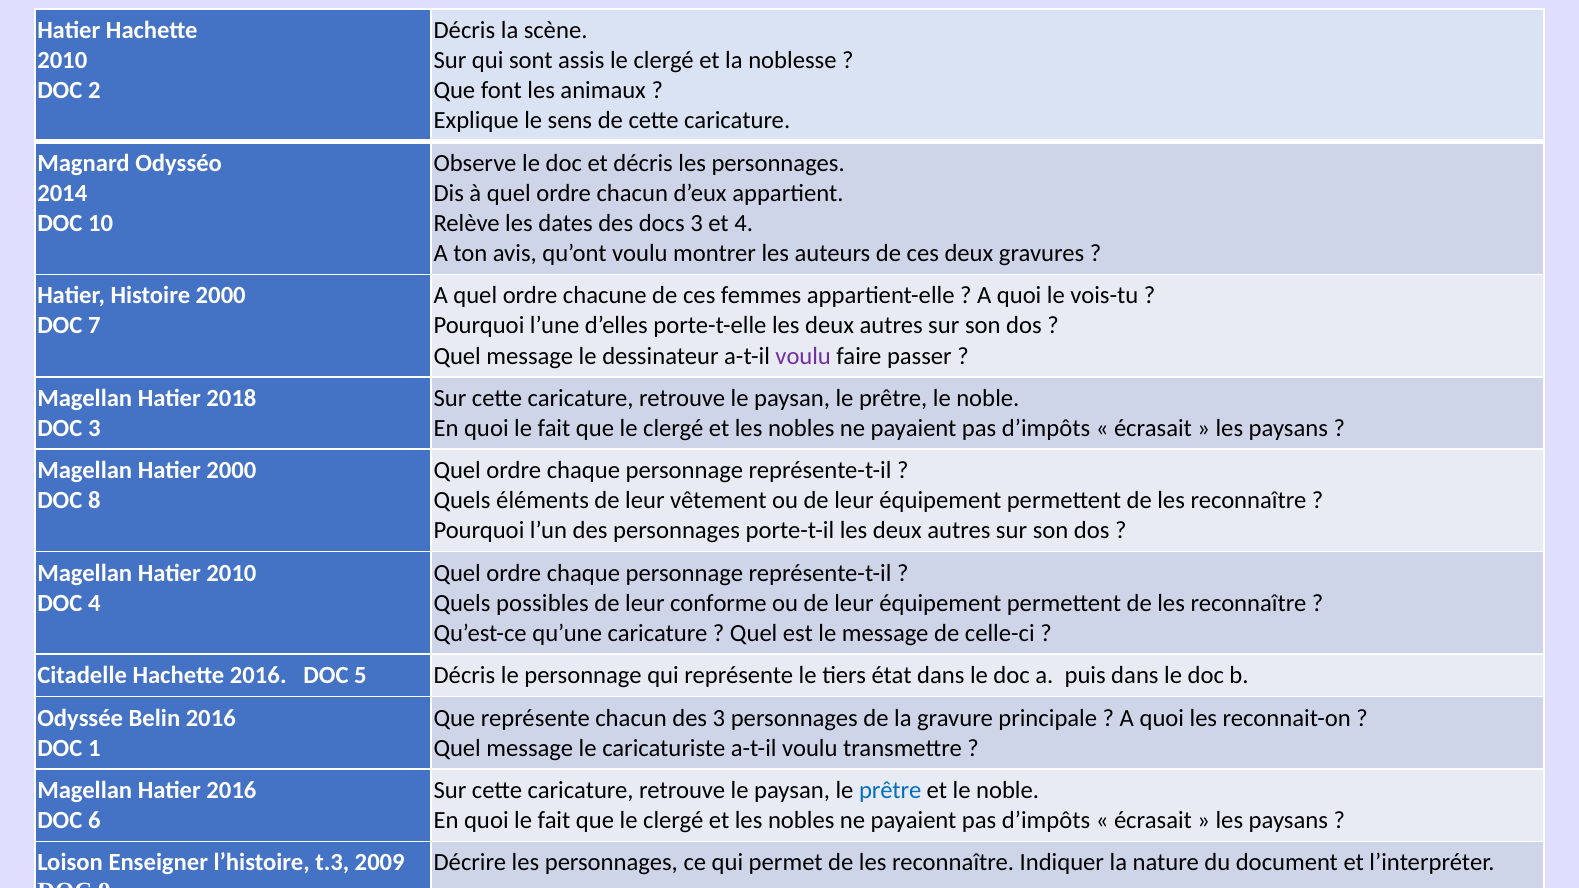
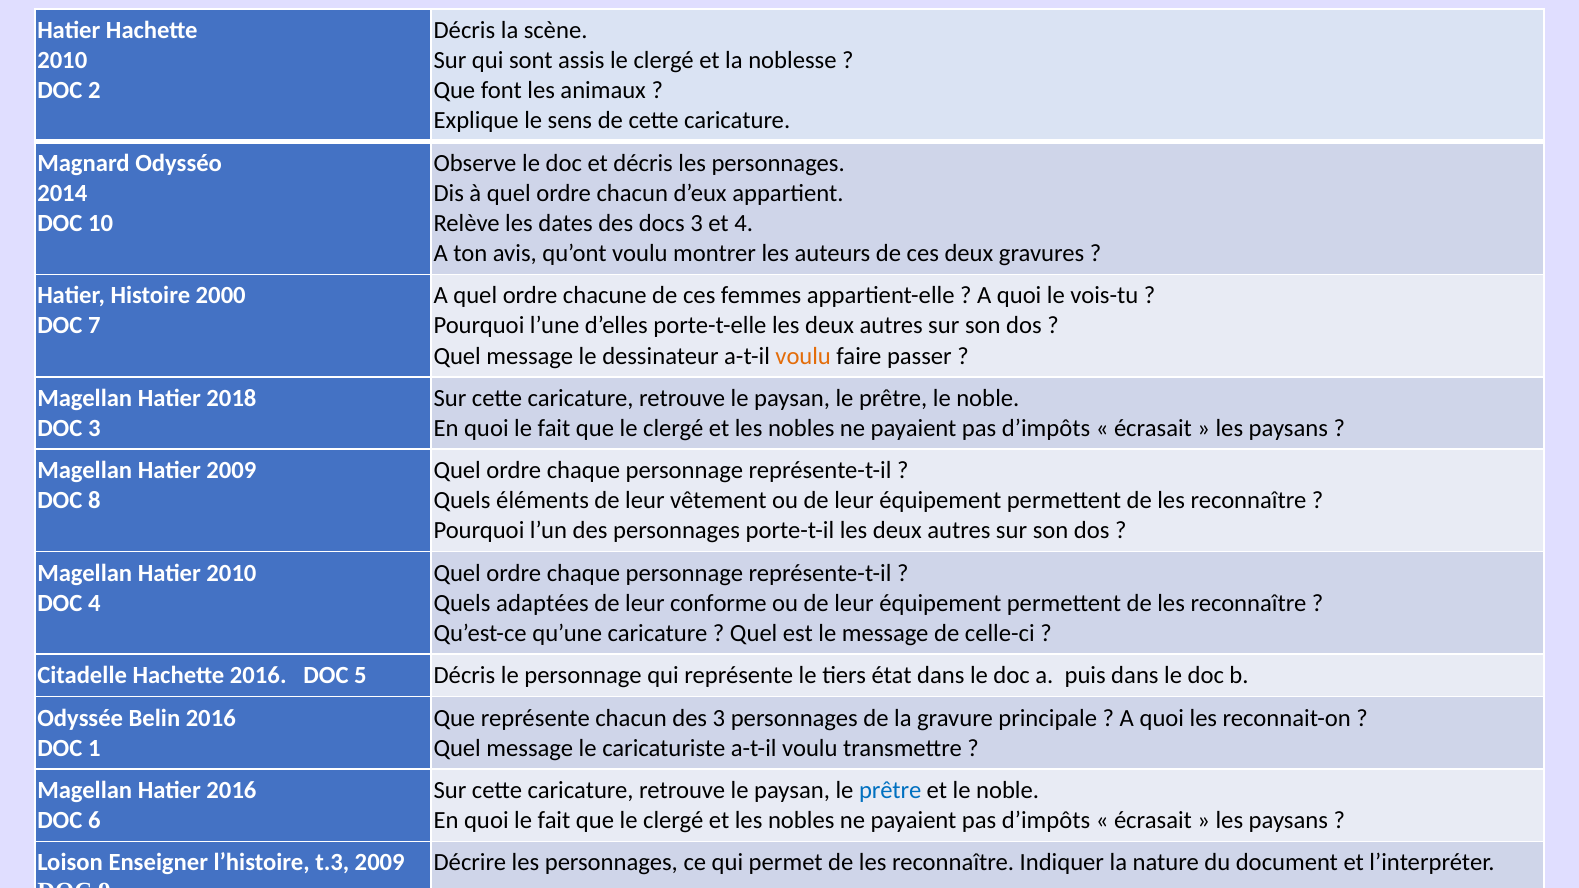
voulu at (803, 356) colour: purple -> orange
Hatier 2000: 2000 -> 2009
possibles: possibles -> adaptées
